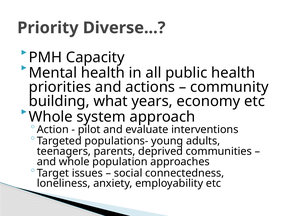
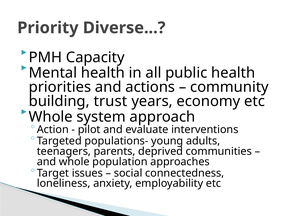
what: what -> trust
